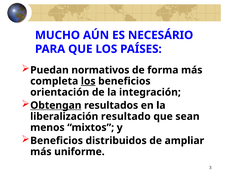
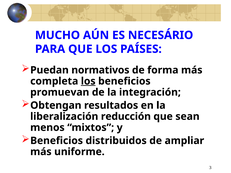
orientación: orientación -> promuevan
Obtengan underline: present -> none
resultado: resultado -> reducción
